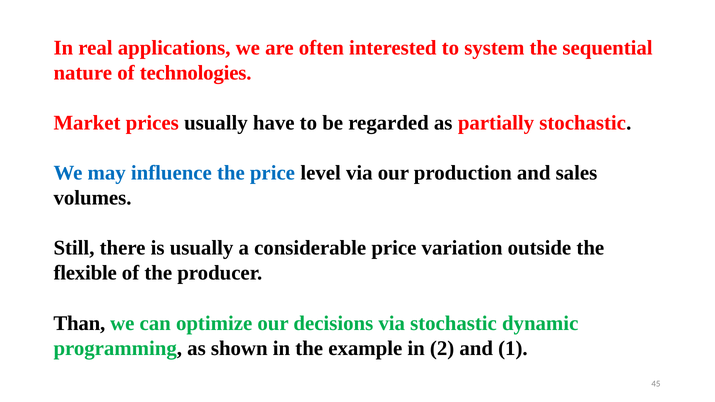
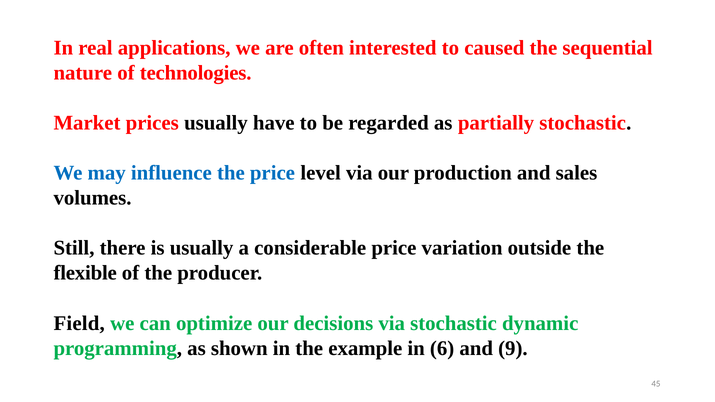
system: system -> caused
Than: Than -> Field
2: 2 -> 6
1: 1 -> 9
